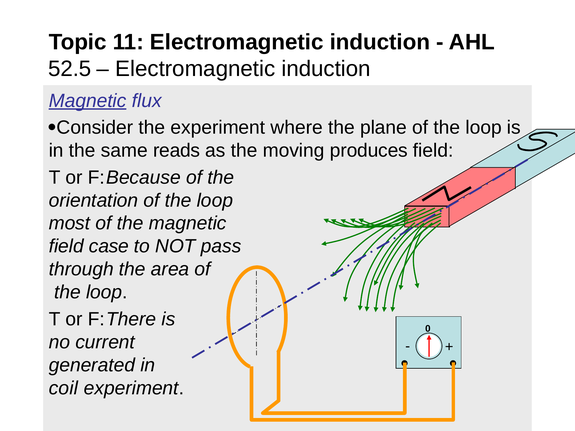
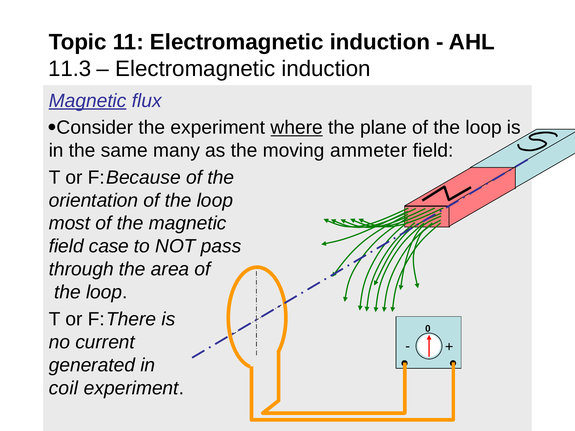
52.5: 52.5 -> 11.3
where underline: none -> present
reads: reads -> many
produces: produces -> ammeter
